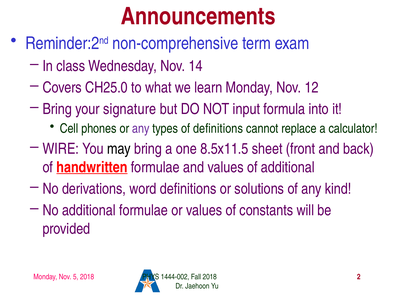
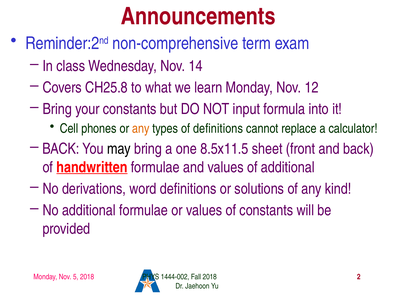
CH25.0: CH25.0 -> CH25.8
your signature: signature -> constants
any at (141, 128) colour: purple -> orange
WIRE at (61, 149): WIRE -> BACK
